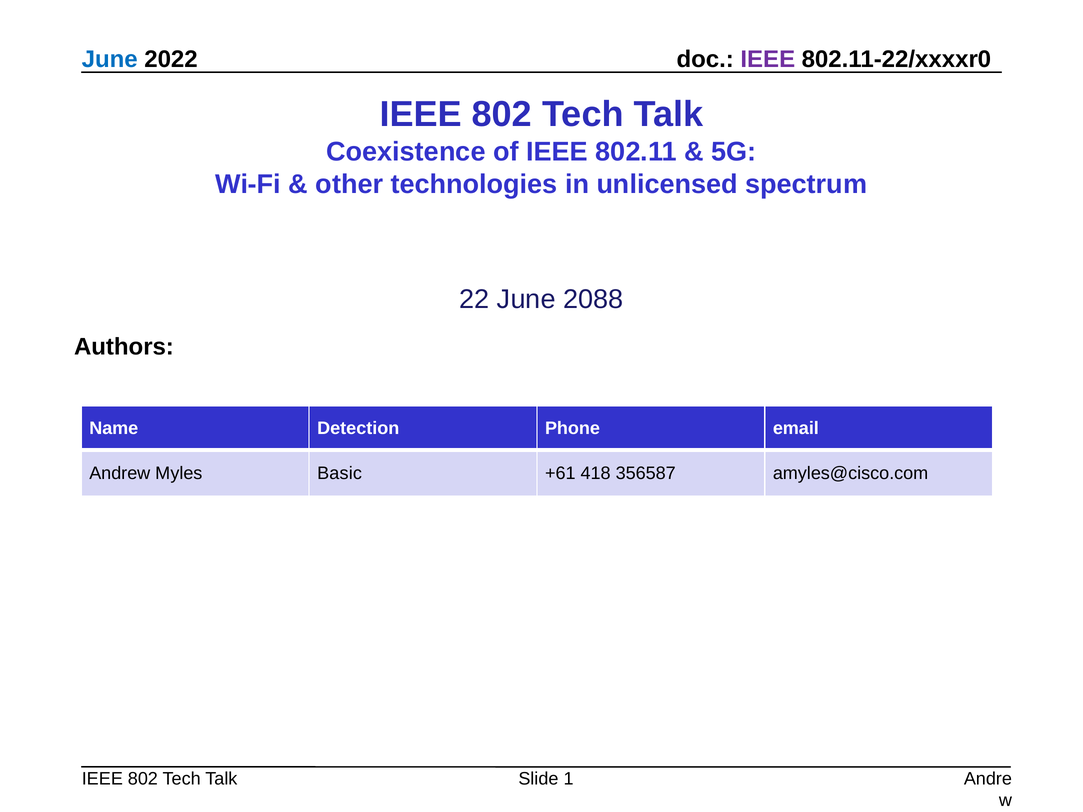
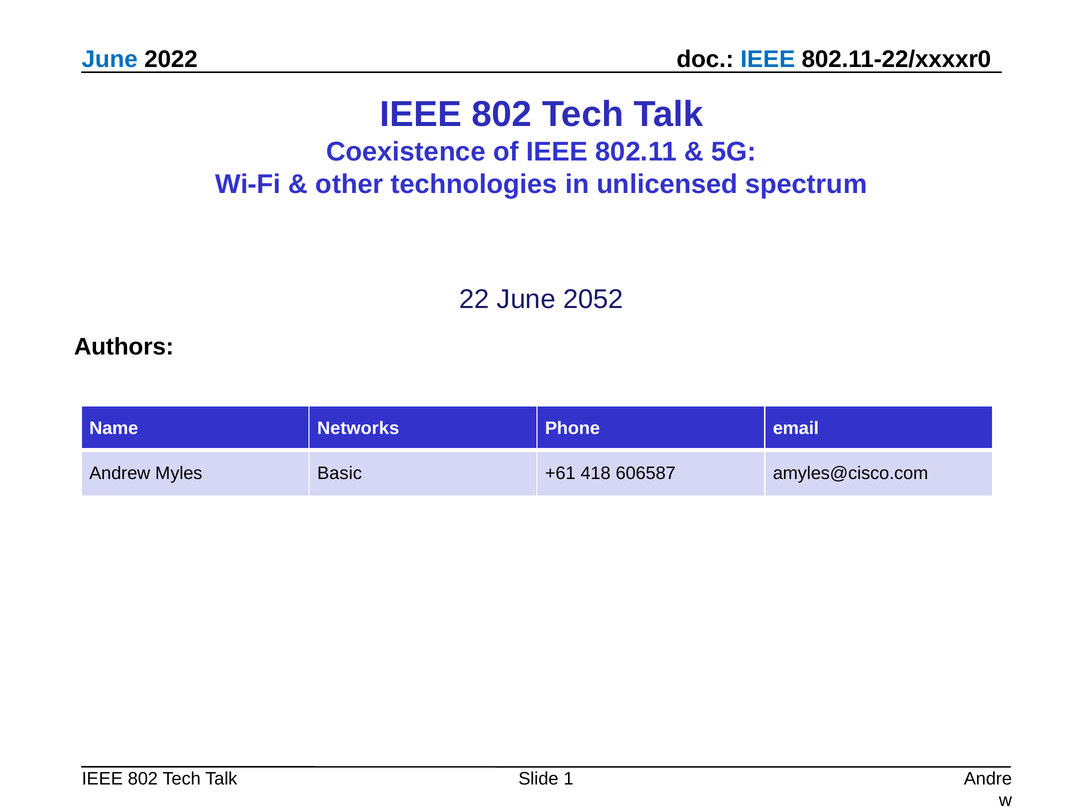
IEEE at (768, 59) colour: purple -> blue
2088: 2088 -> 2052
Detection: Detection -> Networks
356587: 356587 -> 606587
